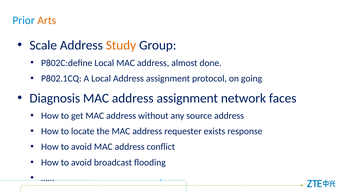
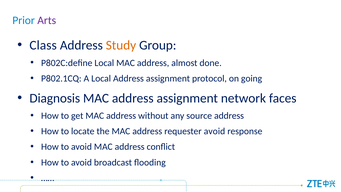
Arts colour: orange -> purple
Scale: Scale -> Class
requester exists: exists -> avoid
